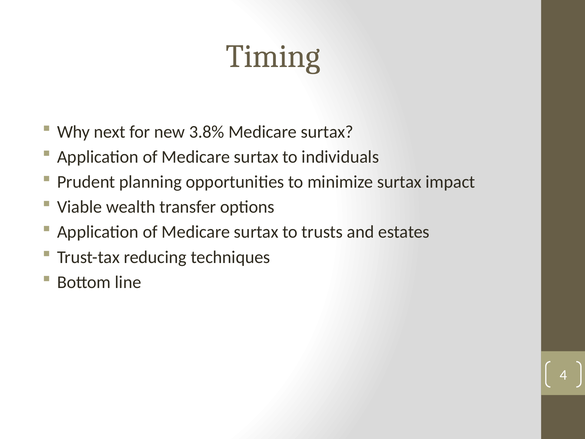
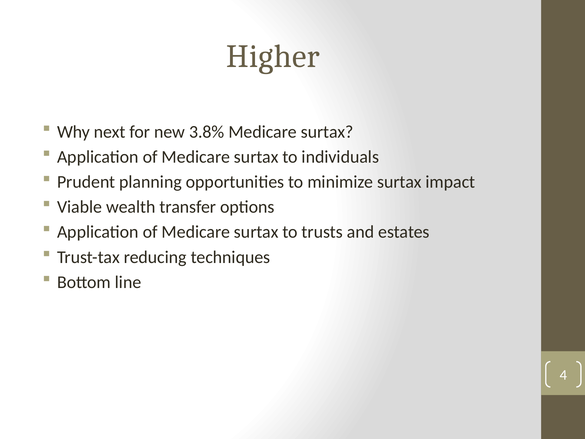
Timing: Timing -> Higher
